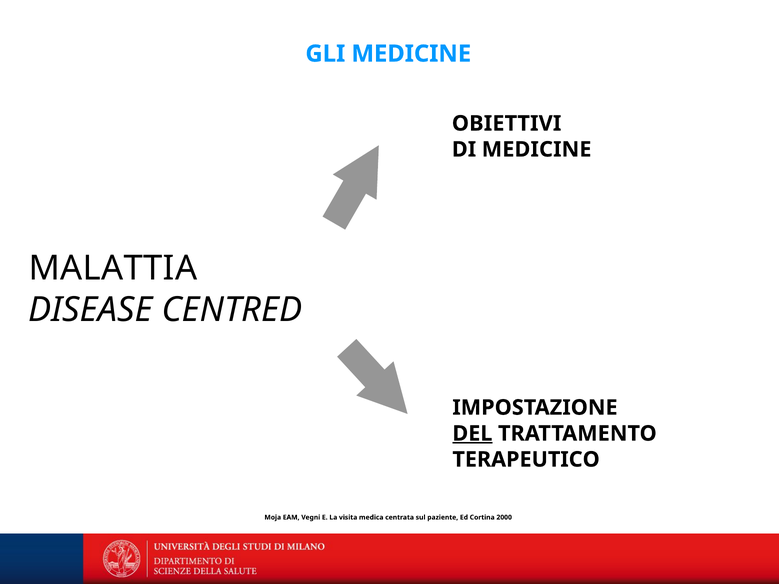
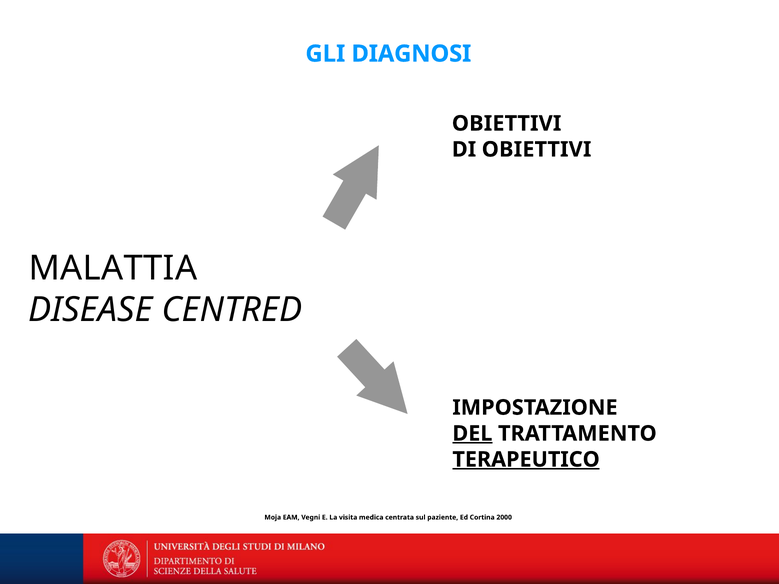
GLI MEDICINE: MEDICINE -> DIAGNOSI
DI MEDICINE: MEDICINE -> OBIETTIVI
TERAPEUTICO underline: none -> present
